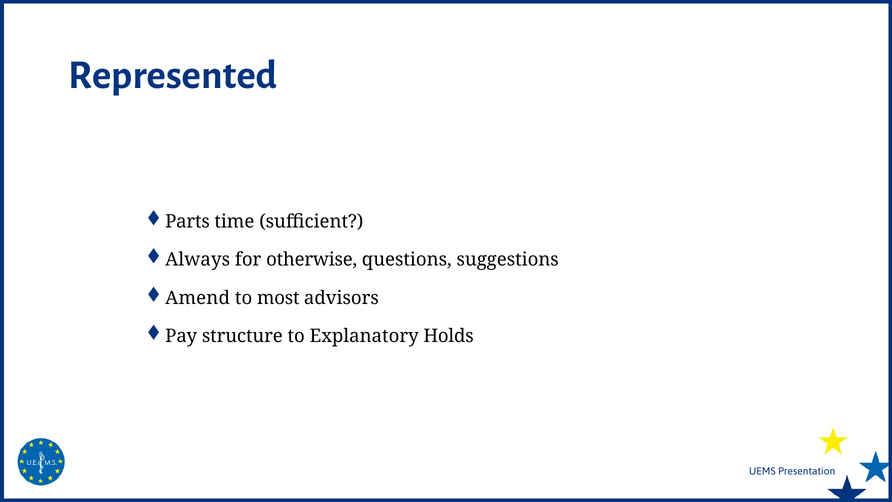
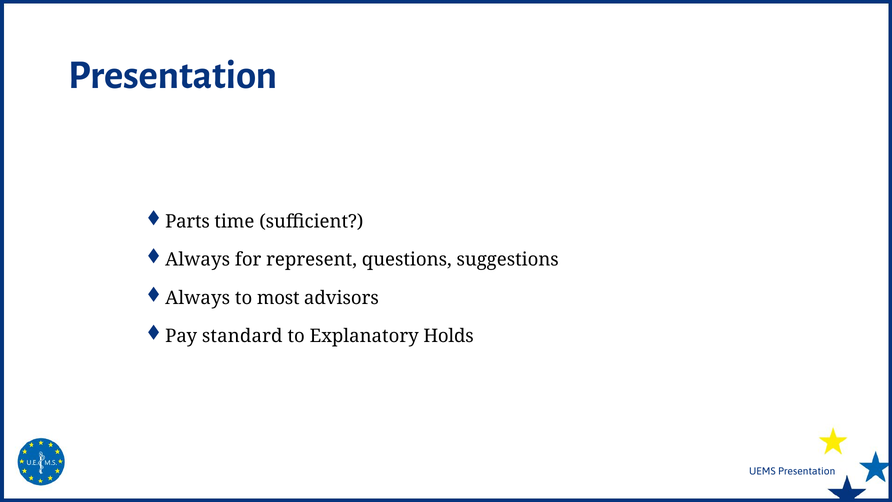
Represented at (173, 75): Represented -> Presentation
otherwise: otherwise -> represent
Amend at (198, 298): Amend -> Always
structure: structure -> standard
